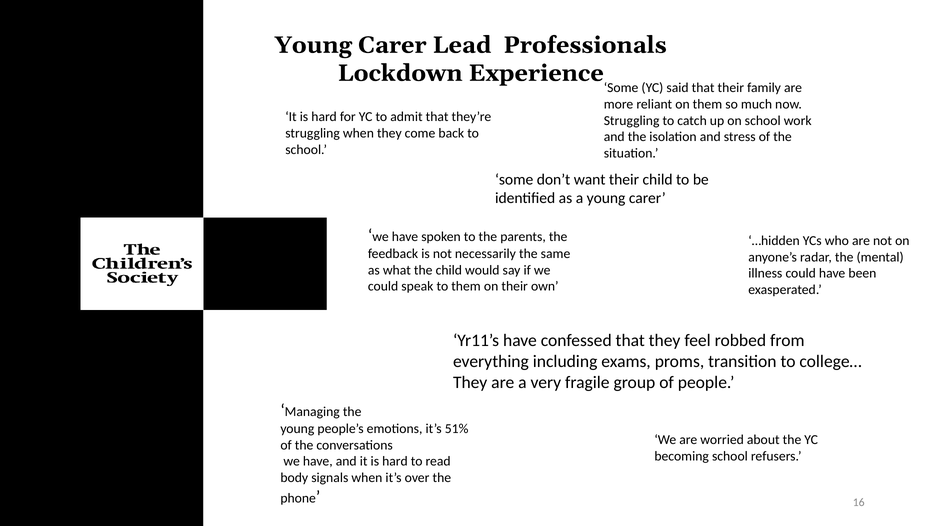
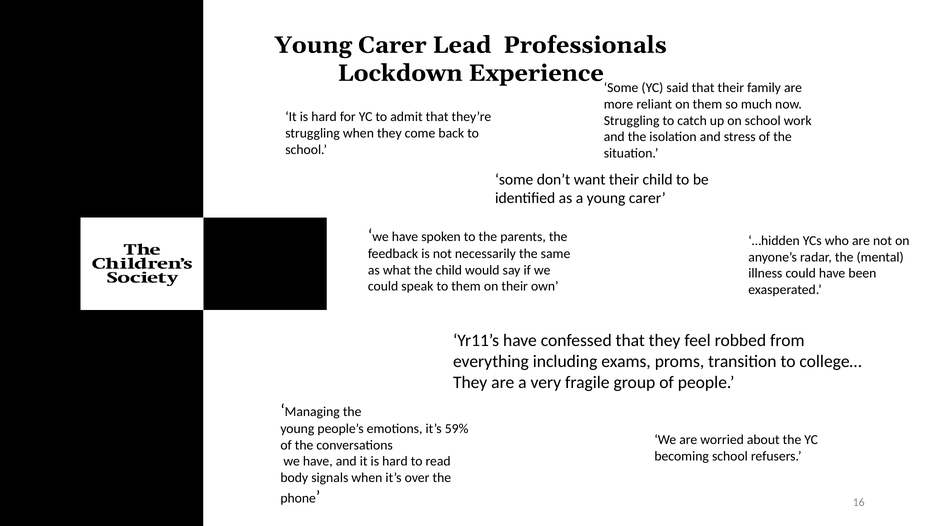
51%: 51% -> 59%
